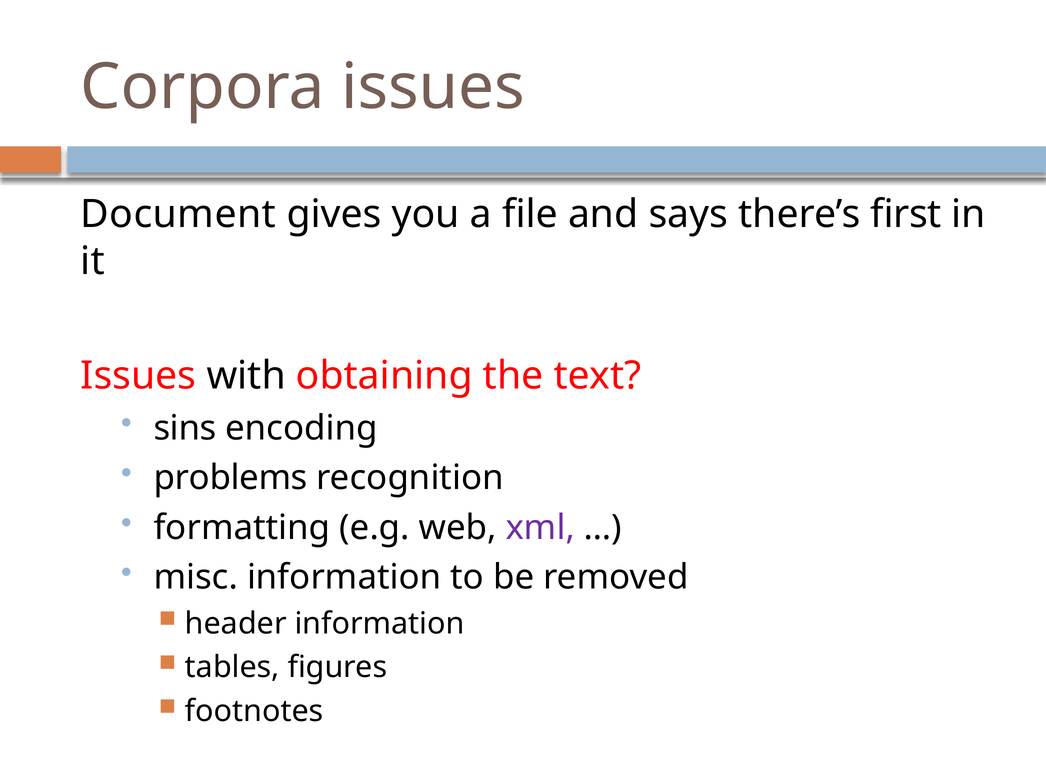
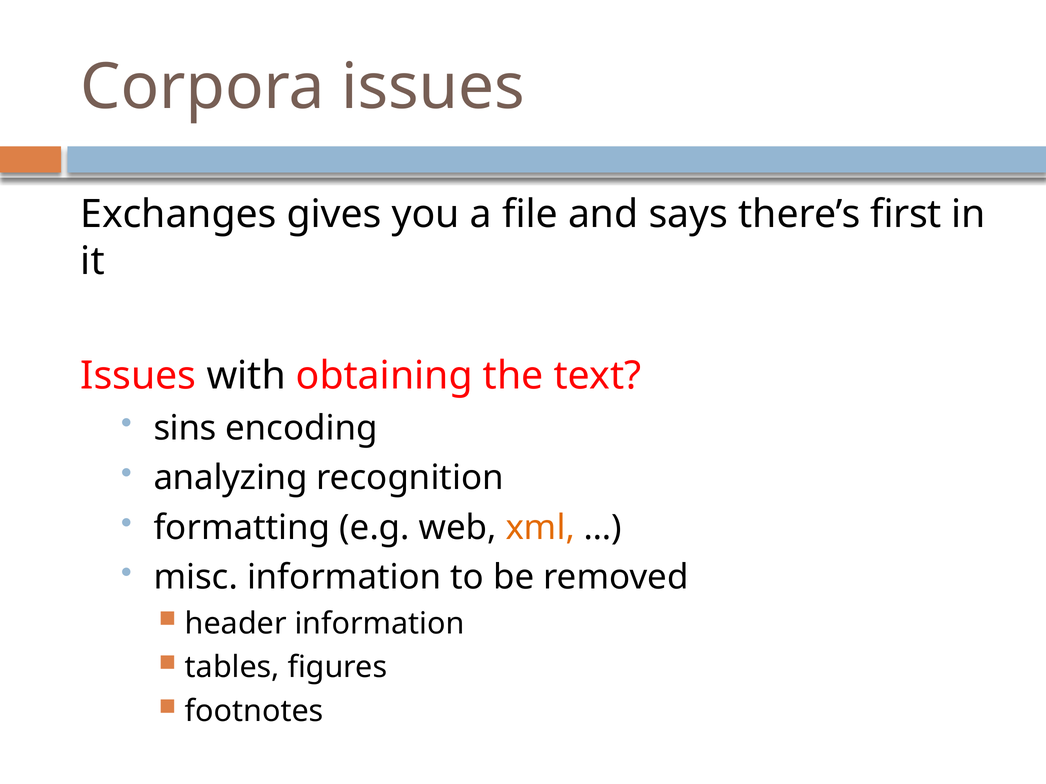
Document: Document -> Exchanges
problems: problems -> analyzing
xml colour: purple -> orange
